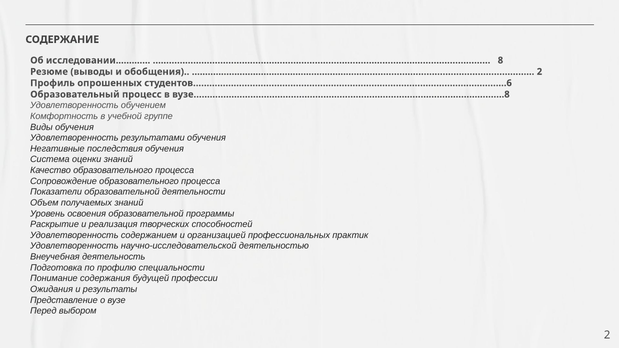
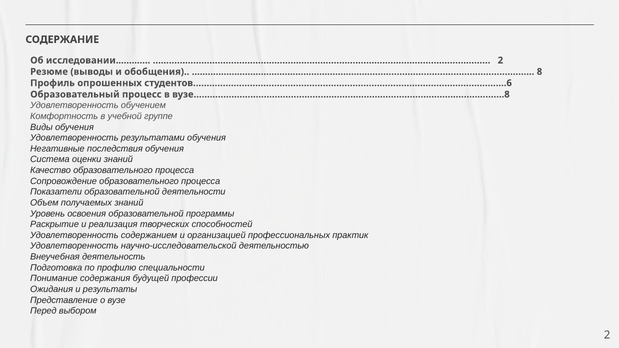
8 at (500, 60): 8 -> 2
2 at (539, 72): 2 -> 8
